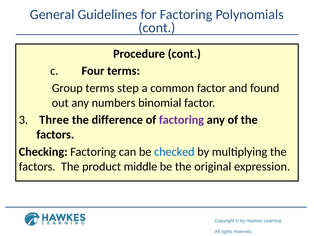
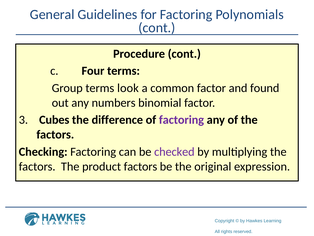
step: step -> look
Three: Three -> Cubes
checked colour: blue -> purple
product middle: middle -> factors
